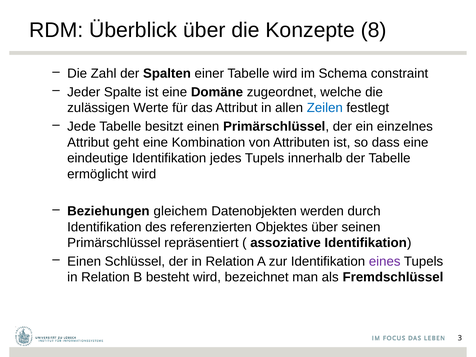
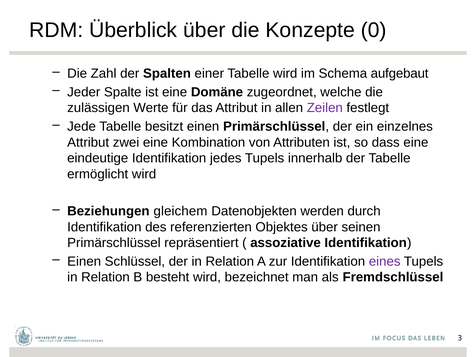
8: 8 -> 0
constraint: constraint -> aufgebaut
Zeilen colour: blue -> purple
geht: geht -> zwei
